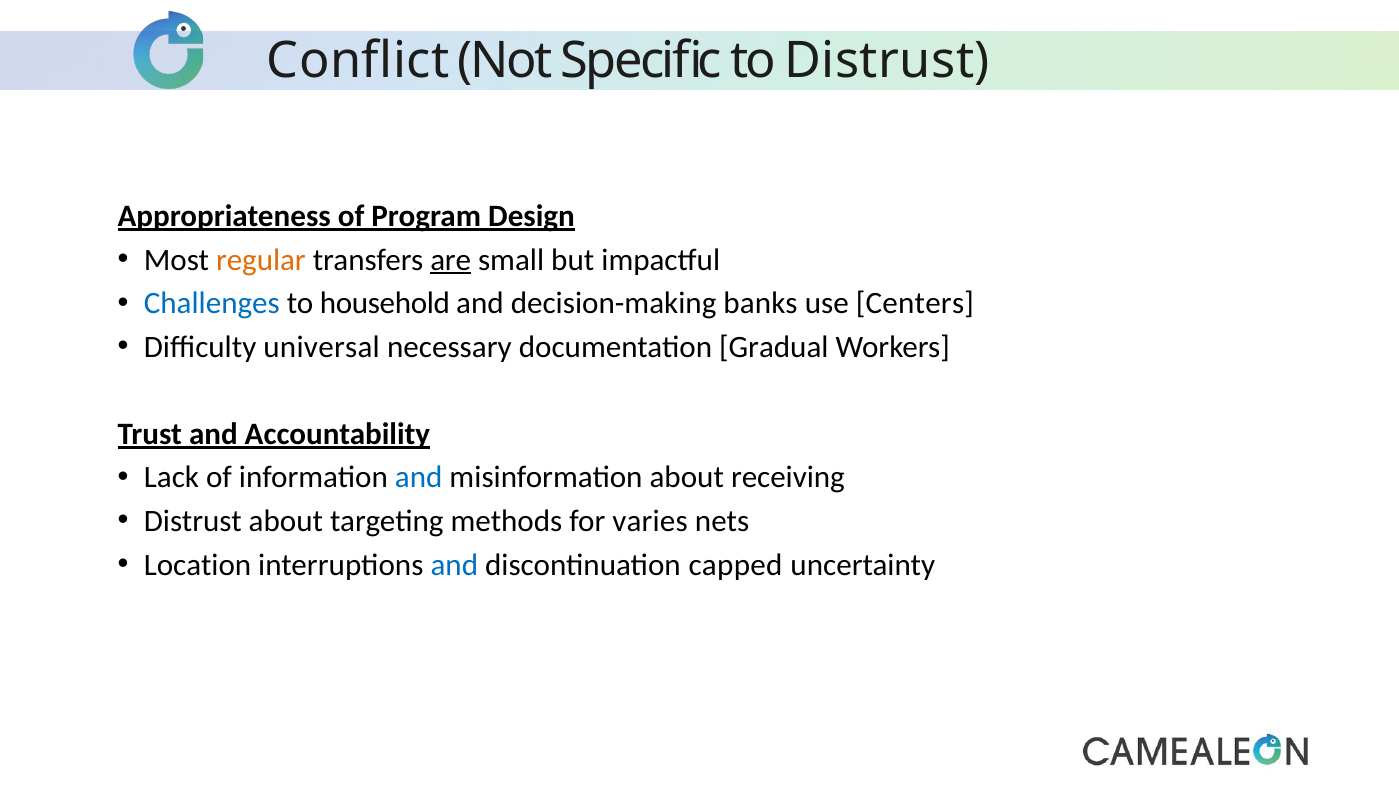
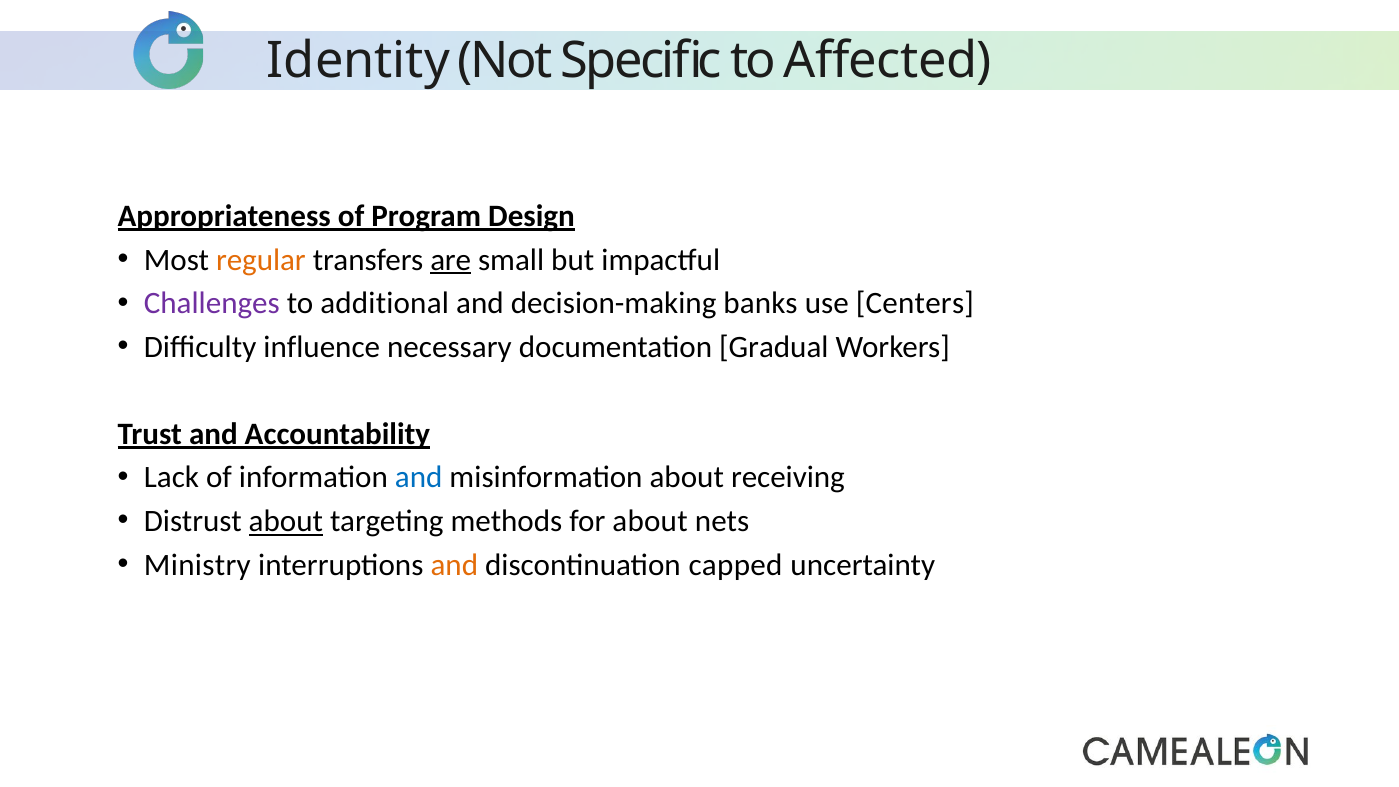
Conflict: Conflict -> Identity
to Distrust: Distrust -> Affected
Challenges colour: blue -> purple
household: household -> additional
universal: universal -> influence
about at (286, 521) underline: none -> present
for varies: varies -> about
Location: Location -> Ministry
and at (454, 565) colour: blue -> orange
